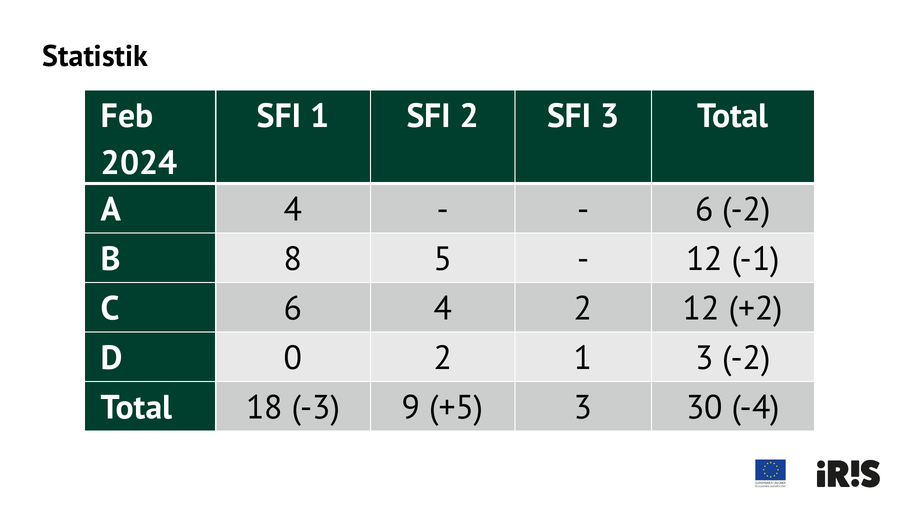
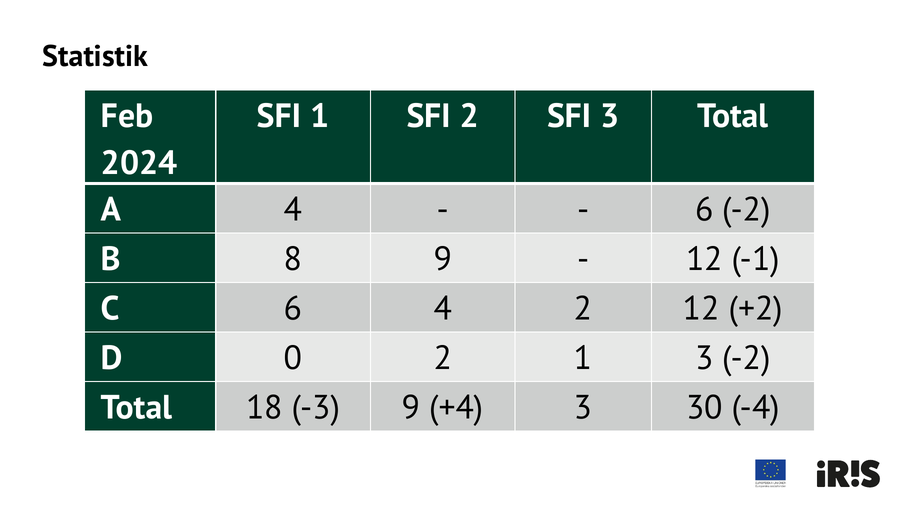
8 5: 5 -> 9
+5: +5 -> +4
